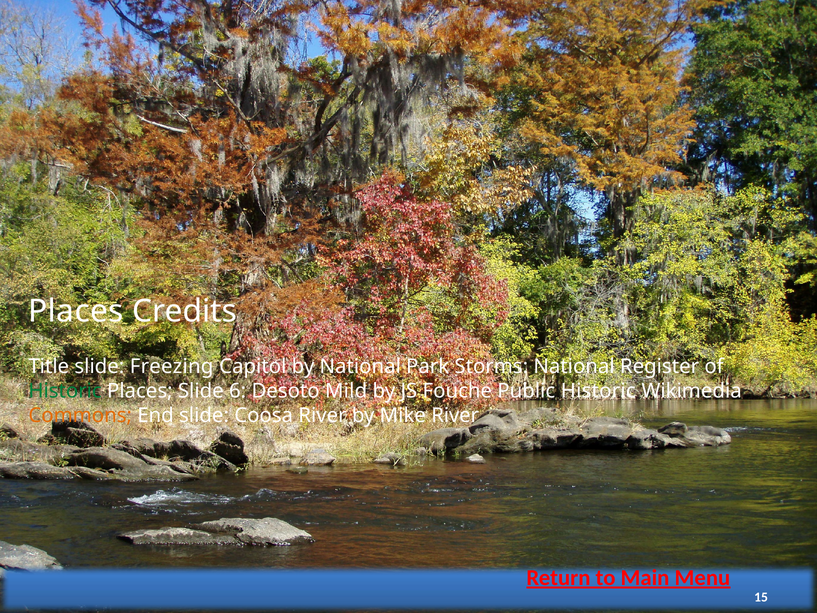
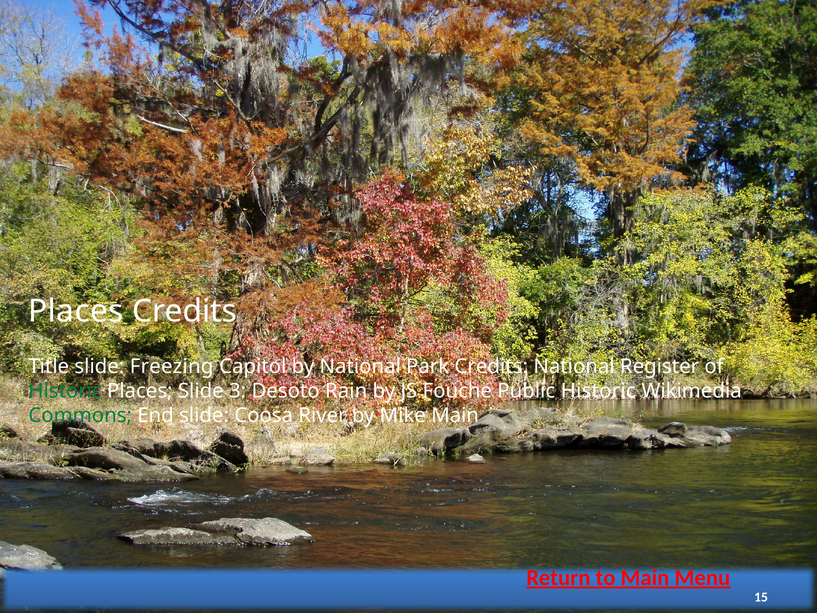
Park Storms: Storms -> Credits
6: 6 -> 3
Mild: Mild -> Rain
Commons colour: orange -> green
Mike River: River -> Main
